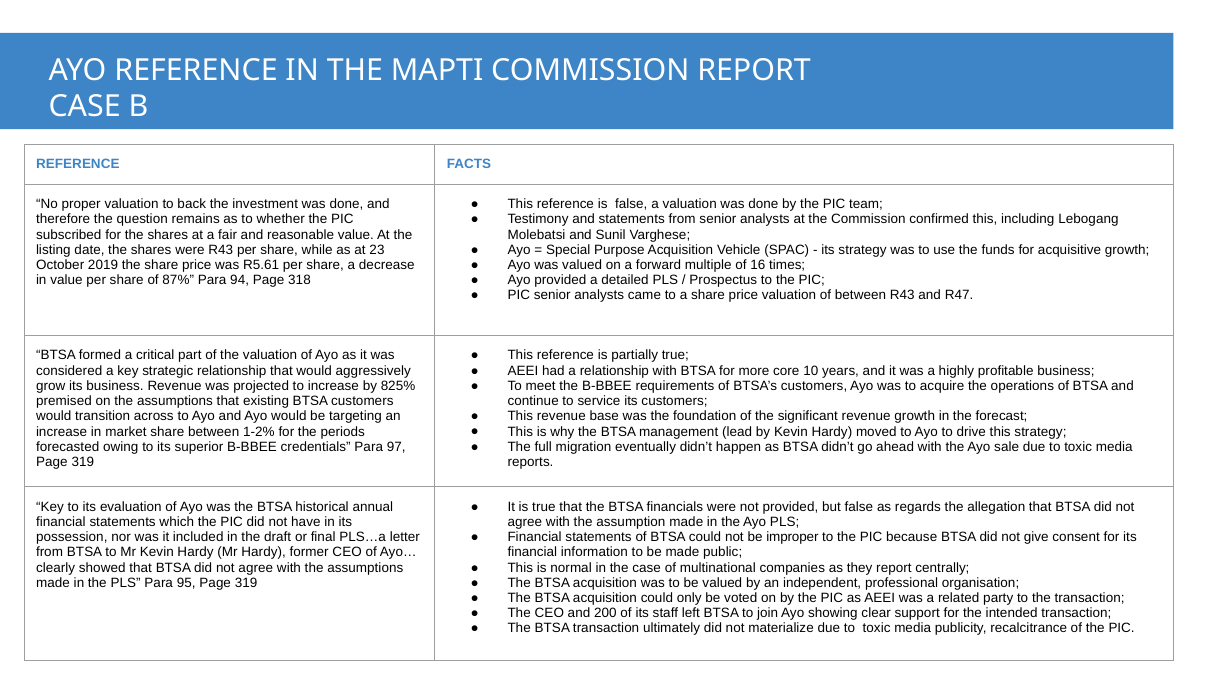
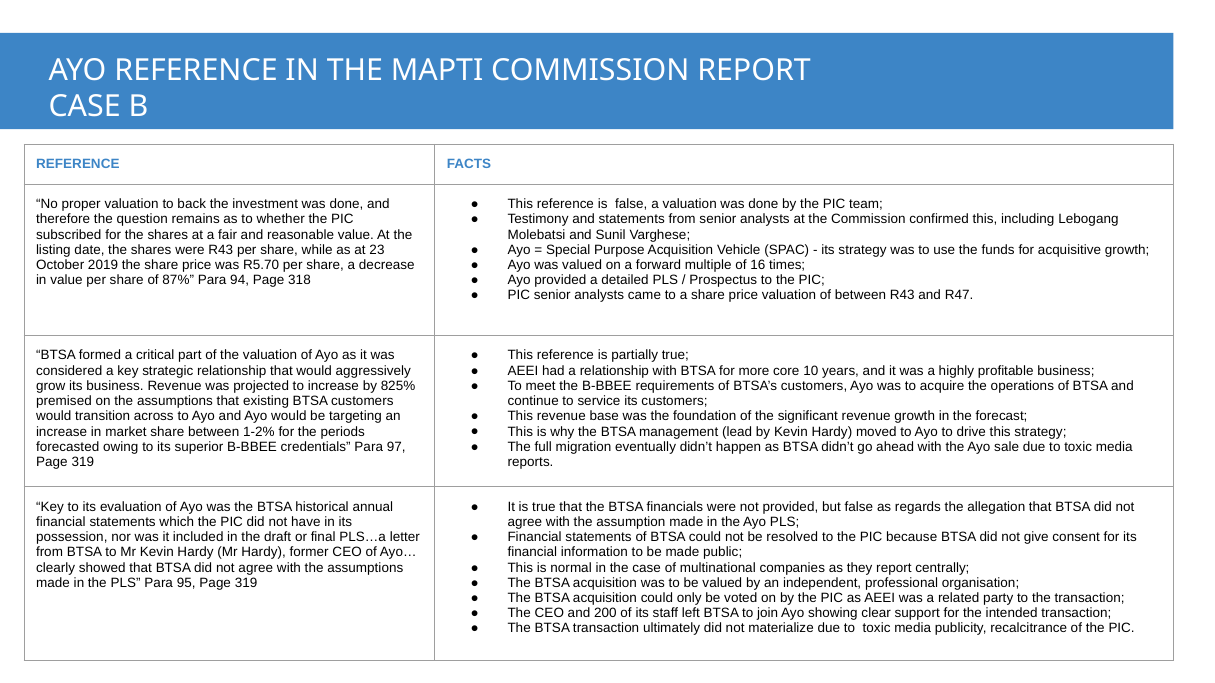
R5.61: R5.61 -> R5.70
improper: improper -> resolved
